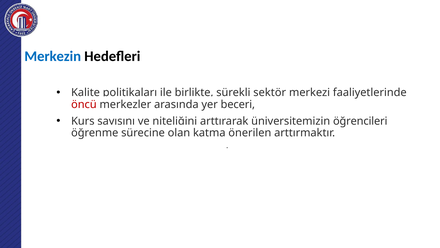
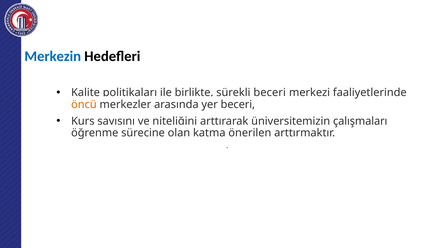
sektör at (270, 92): sektör -> beceri
öncü colour: red -> orange
öğrencileri: öğrencileri -> çalışmaları
